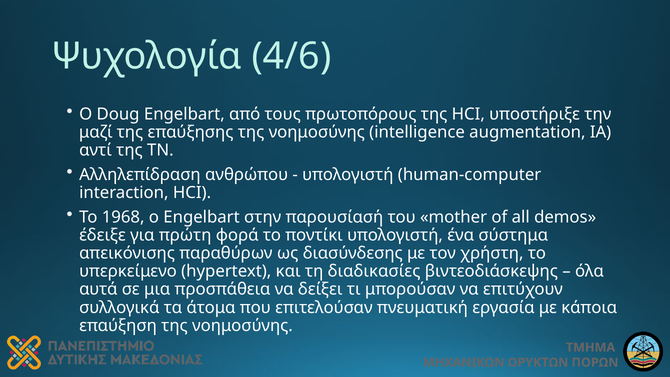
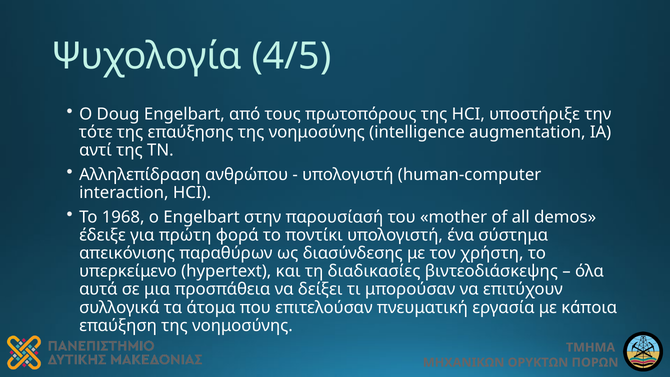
4/6: 4/6 -> 4/5
μαζί: μαζί -> τότε
